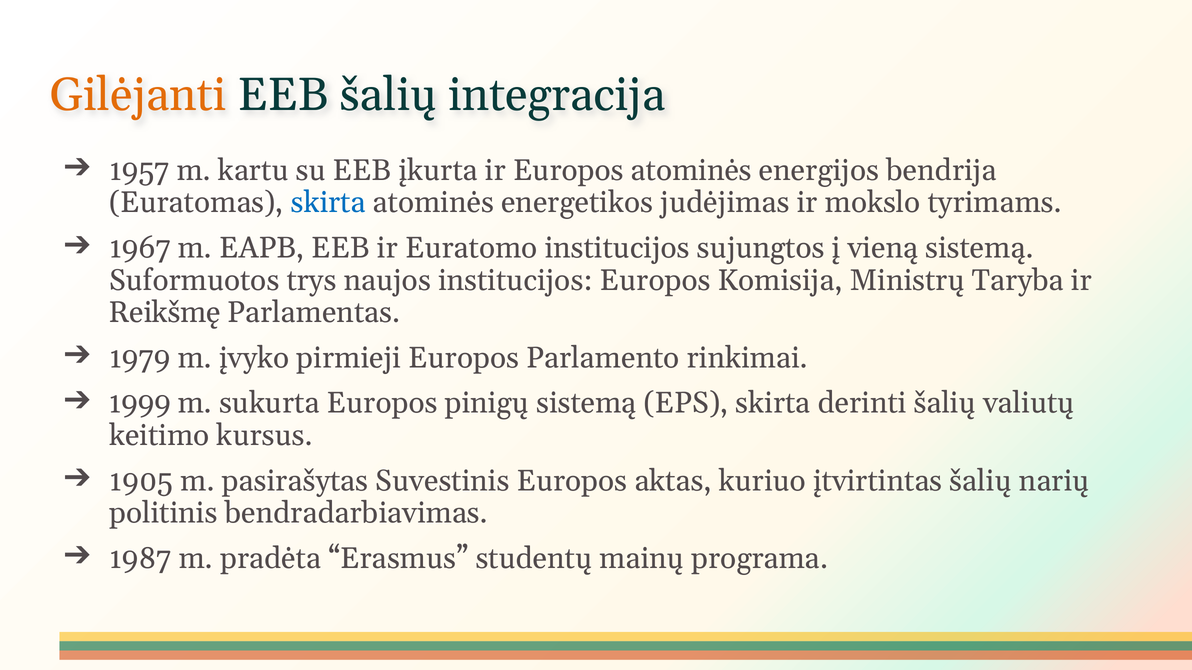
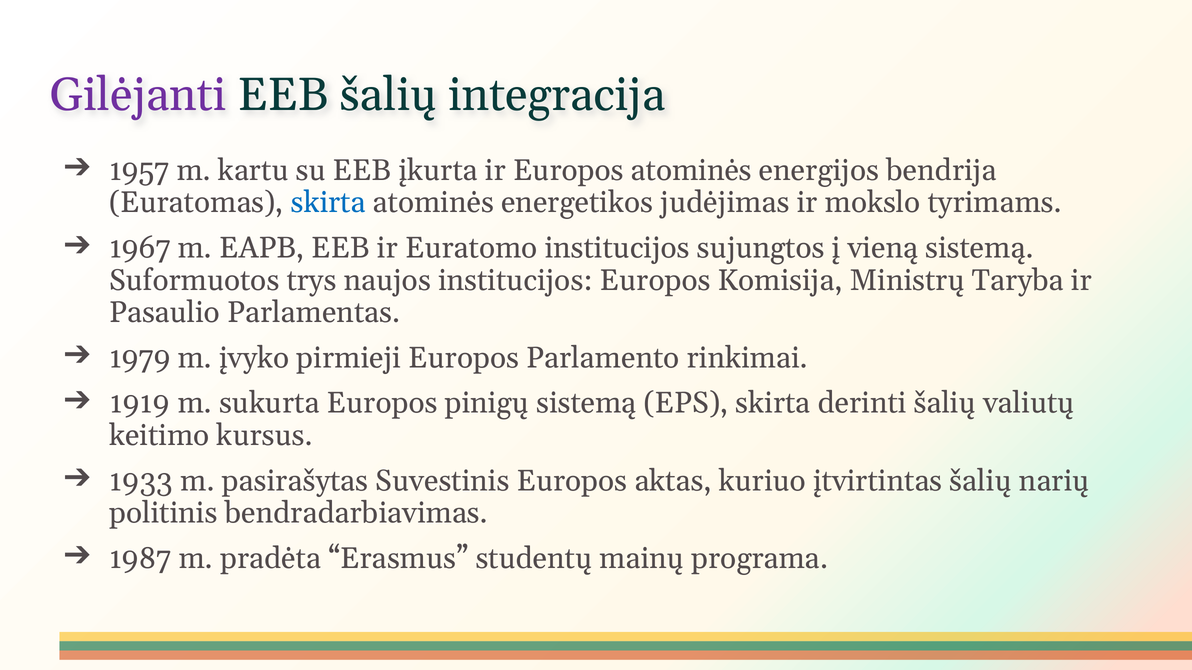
Gilėjanti colour: orange -> purple
Reikšmę: Reikšmę -> Pasaulio
1999: 1999 -> 1919
1905: 1905 -> 1933
